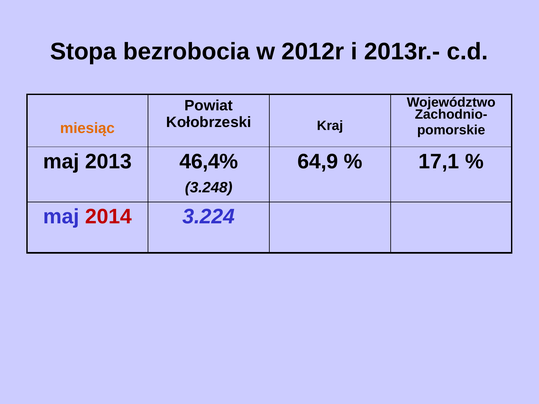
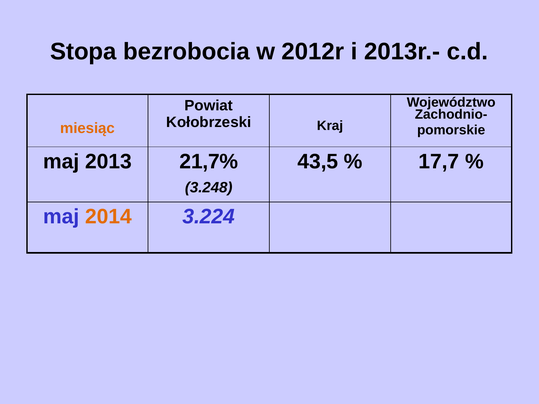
46,4%: 46,4% -> 21,7%
64,9: 64,9 -> 43,5
17,1: 17,1 -> 17,7
2014 colour: red -> orange
